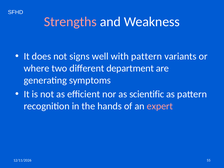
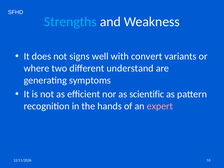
Strengths colour: pink -> light blue
with pattern: pattern -> convert
department: department -> understand
